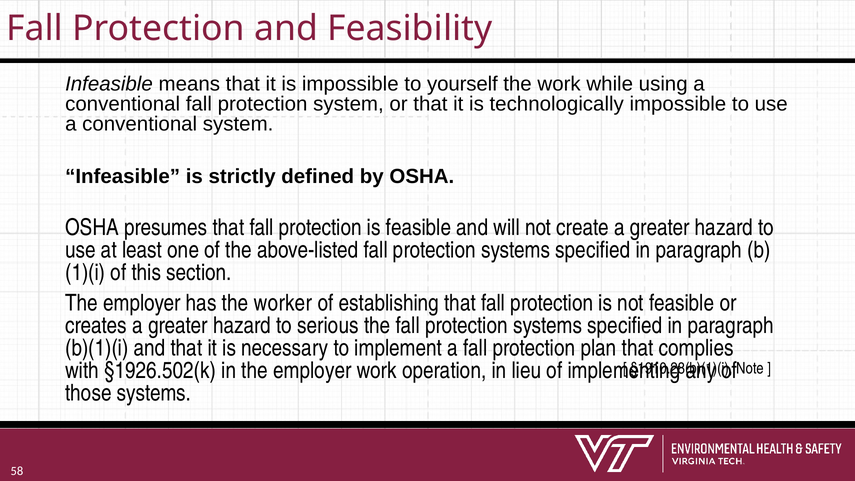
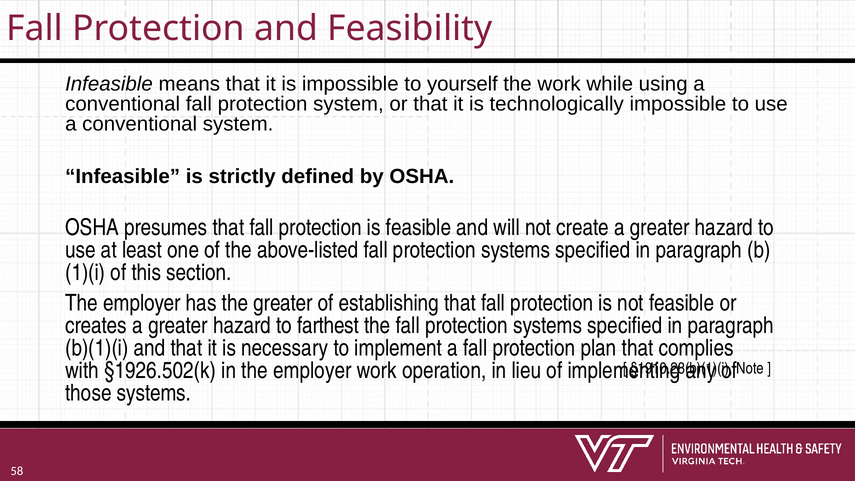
the worker: worker -> greater
serious: serious -> farthest
